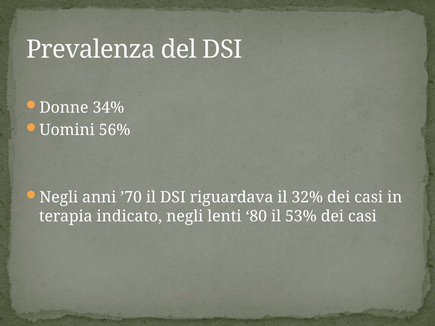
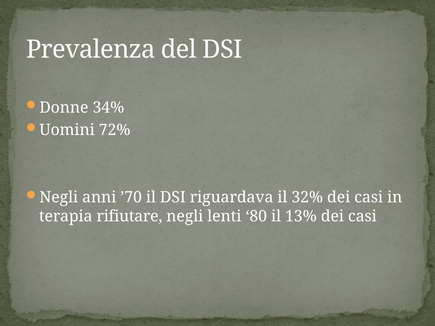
56%: 56% -> 72%
indicato: indicato -> rifiutare
53%: 53% -> 13%
